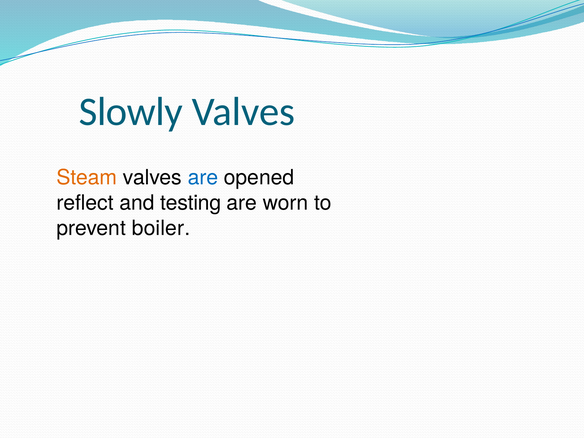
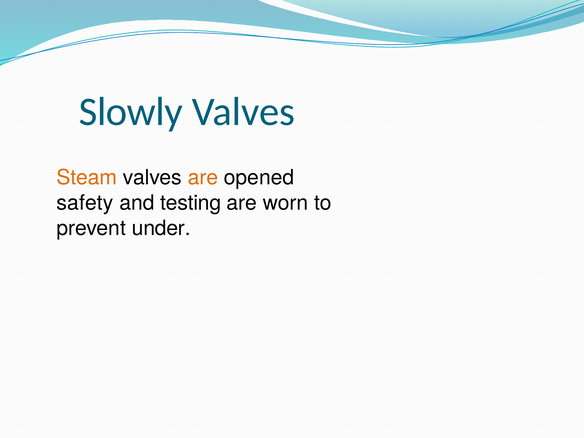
are at (203, 178) colour: blue -> orange
reflect: reflect -> safety
boiler: boiler -> under
